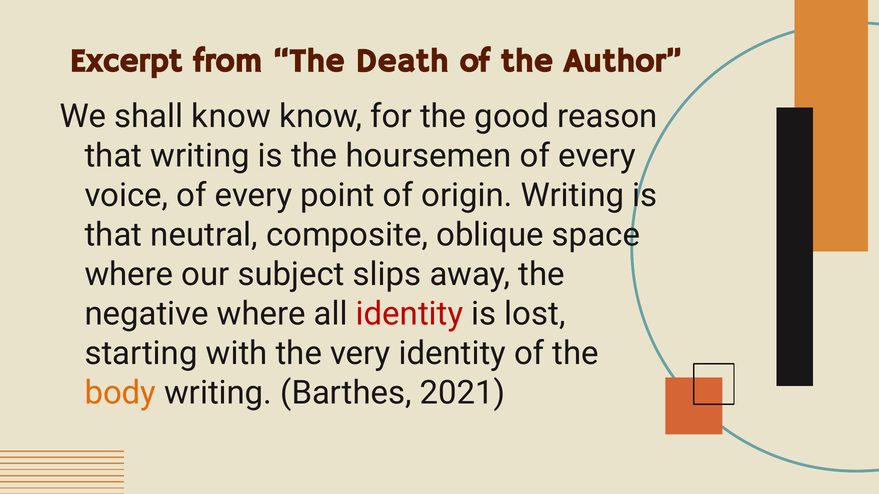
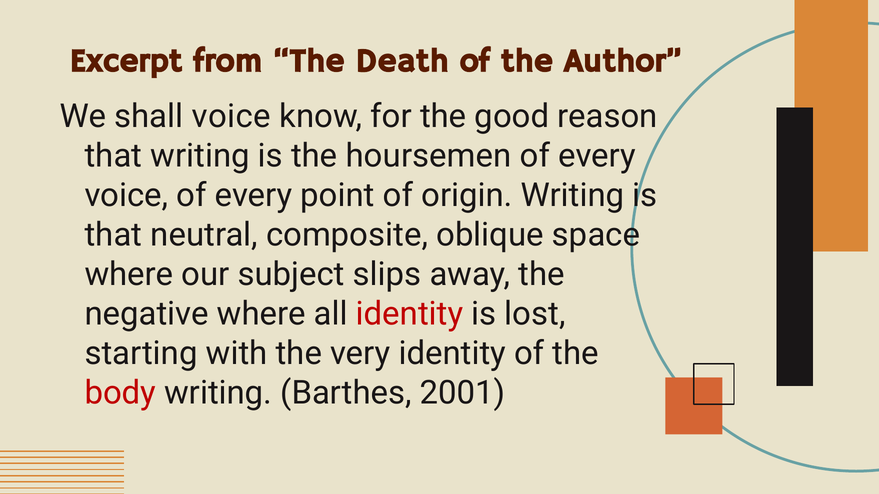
shall know: know -> voice
body colour: orange -> red
2021: 2021 -> 2001
